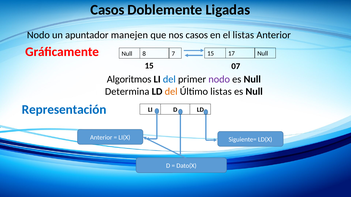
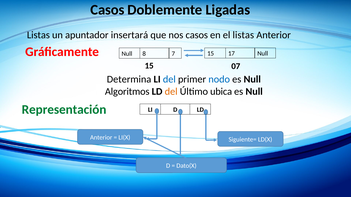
Nodo at (38, 35): Nodo -> Listas
manejen: manejen -> insertará
Algoritmos: Algoritmos -> Determina
nodo at (219, 79) colour: purple -> blue
Determina: Determina -> Algoritmos
Último listas: listas -> ubica
Representación colour: blue -> green
